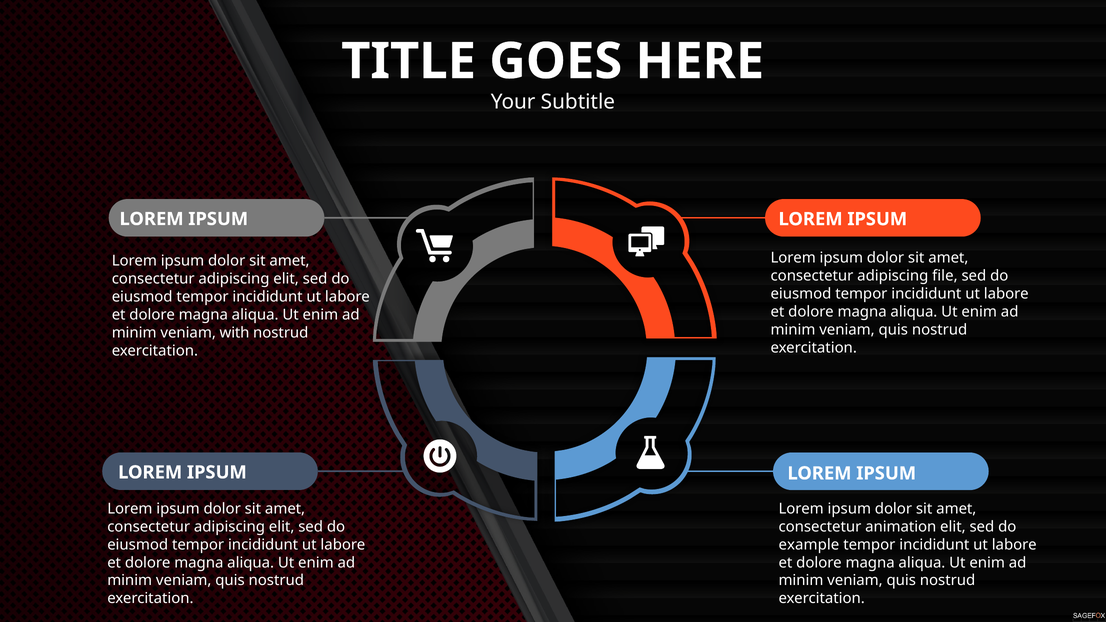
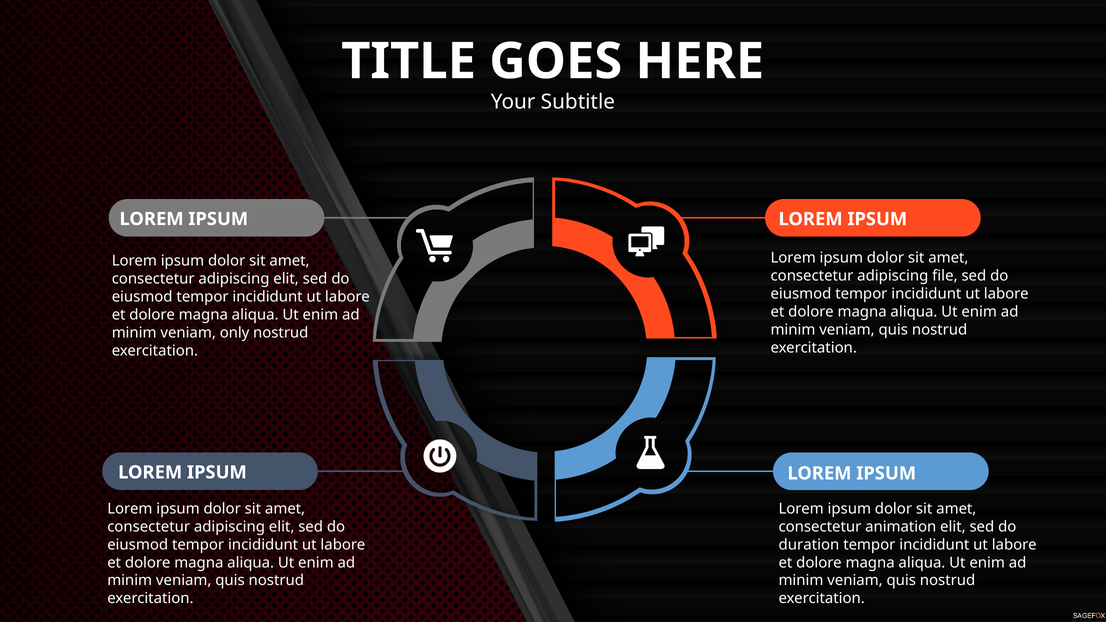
with: with -> only
example: example -> duration
